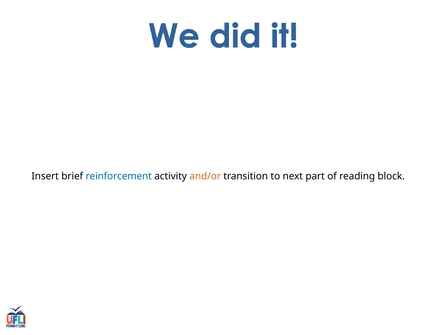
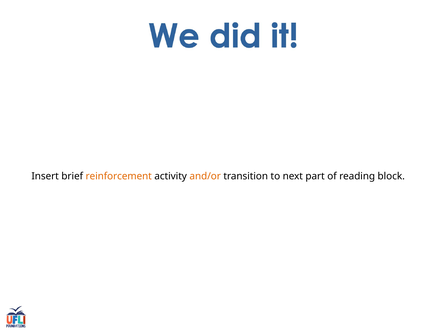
reinforcement colour: blue -> orange
